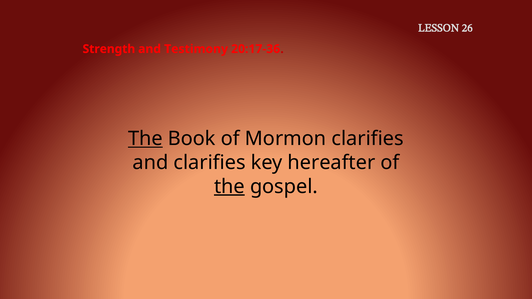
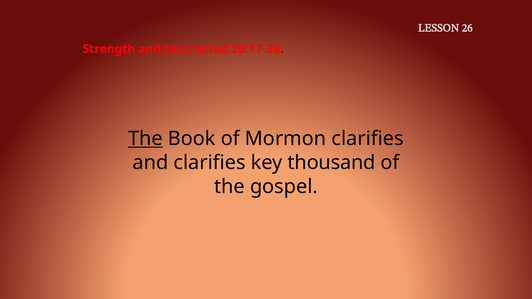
Testimony: Testimony -> Instructed
hereafter: hereafter -> thousand
the at (229, 187) underline: present -> none
